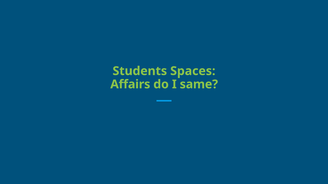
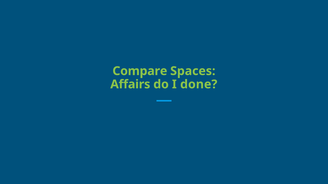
Students: Students -> Compare
same: same -> done
